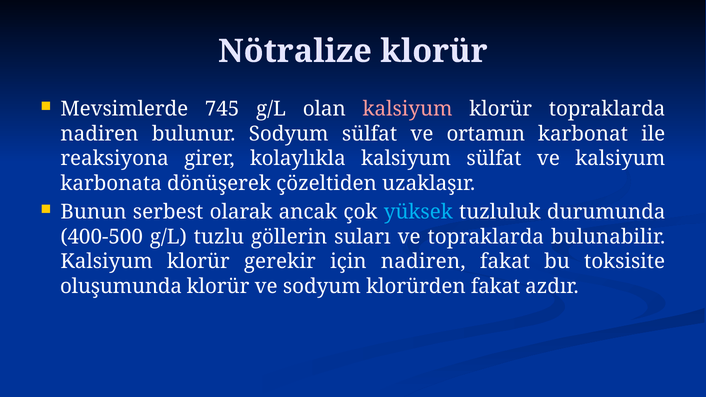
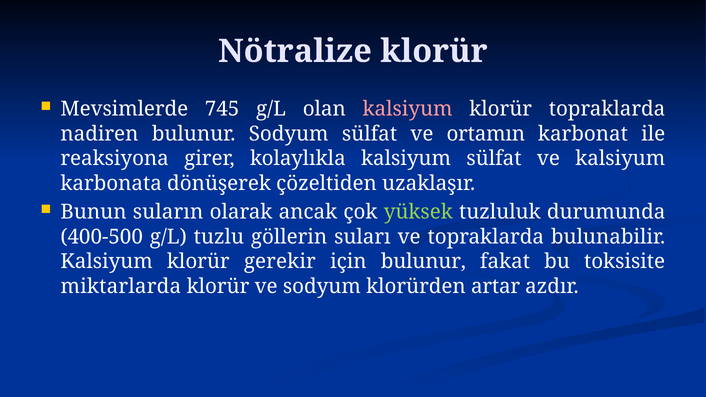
serbest: serbest -> suların
yüksek colour: light blue -> light green
için nadiren: nadiren -> bulunur
oluşumunda: oluşumunda -> miktarlarda
klorürden fakat: fakat -> artar
